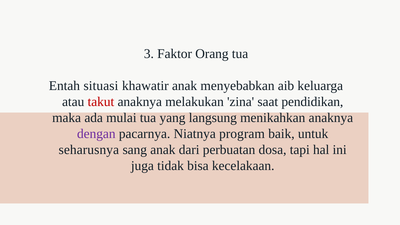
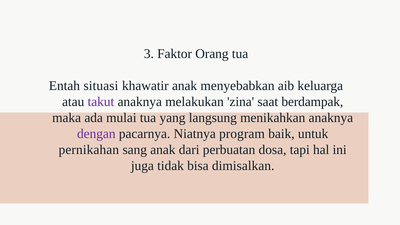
takut colour: red -> purple
pendidikan: pendidikan -> berdampak
seharusnya: seharusnya -> pernikahan
kecelakaan: kecelakaan -> dimisalkan
